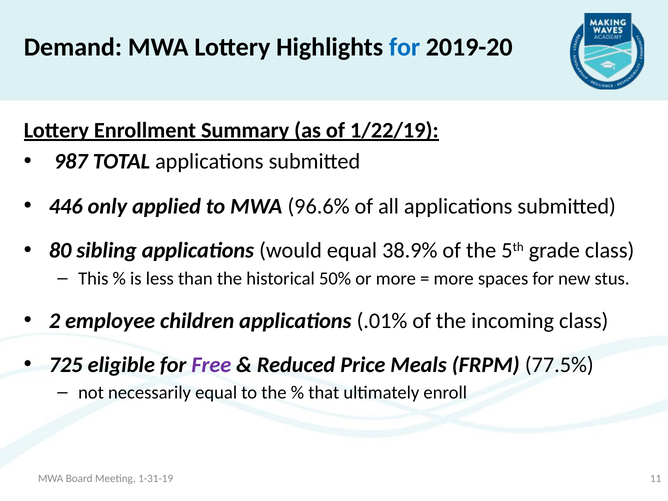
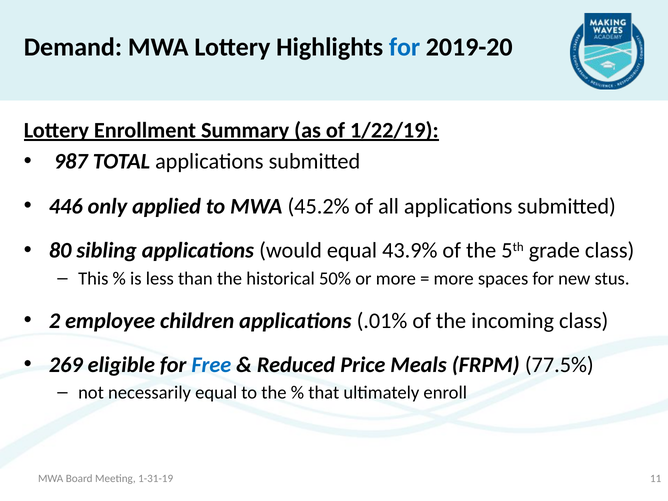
96.6%: 96.6% -> 45.2%
38.9%: 38.9% -> 43.9%
725: 725 -> 269
Free colour: purple -> blue
